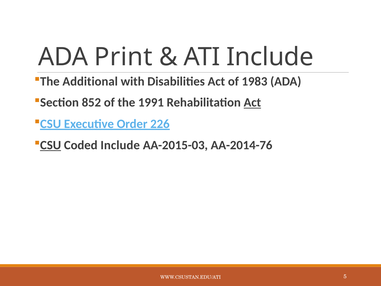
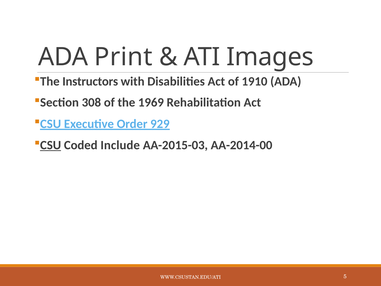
ATI Include: Include -> Images
Additional: Additional -> Instructors
1983: 1983 -> 1910
852: 852 -> 308
1991: 1991 -> 1969
Act at (252, 102) underline: present -> none
226: 226 -> 929
AA-2014-76: AA-2014-76 -> AA-2014-00
